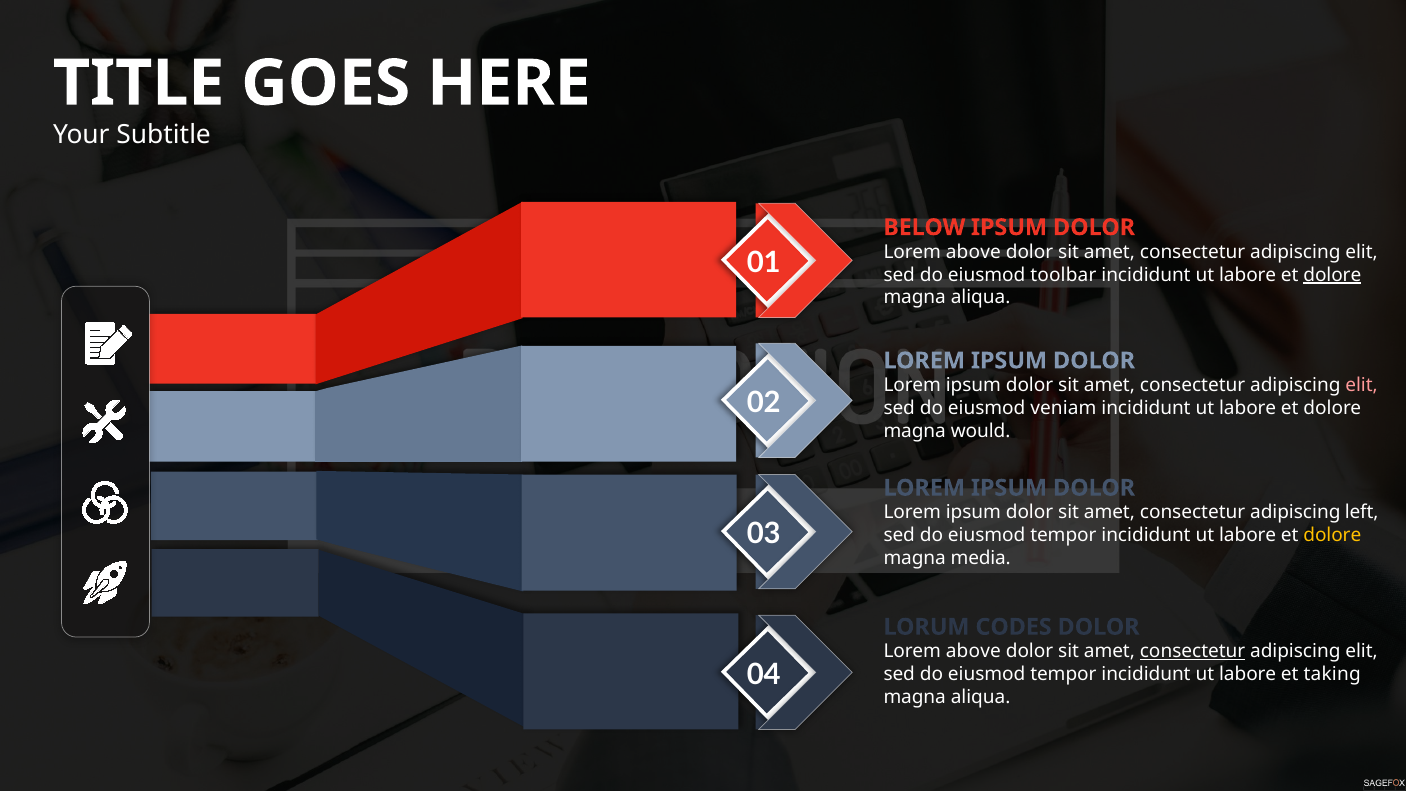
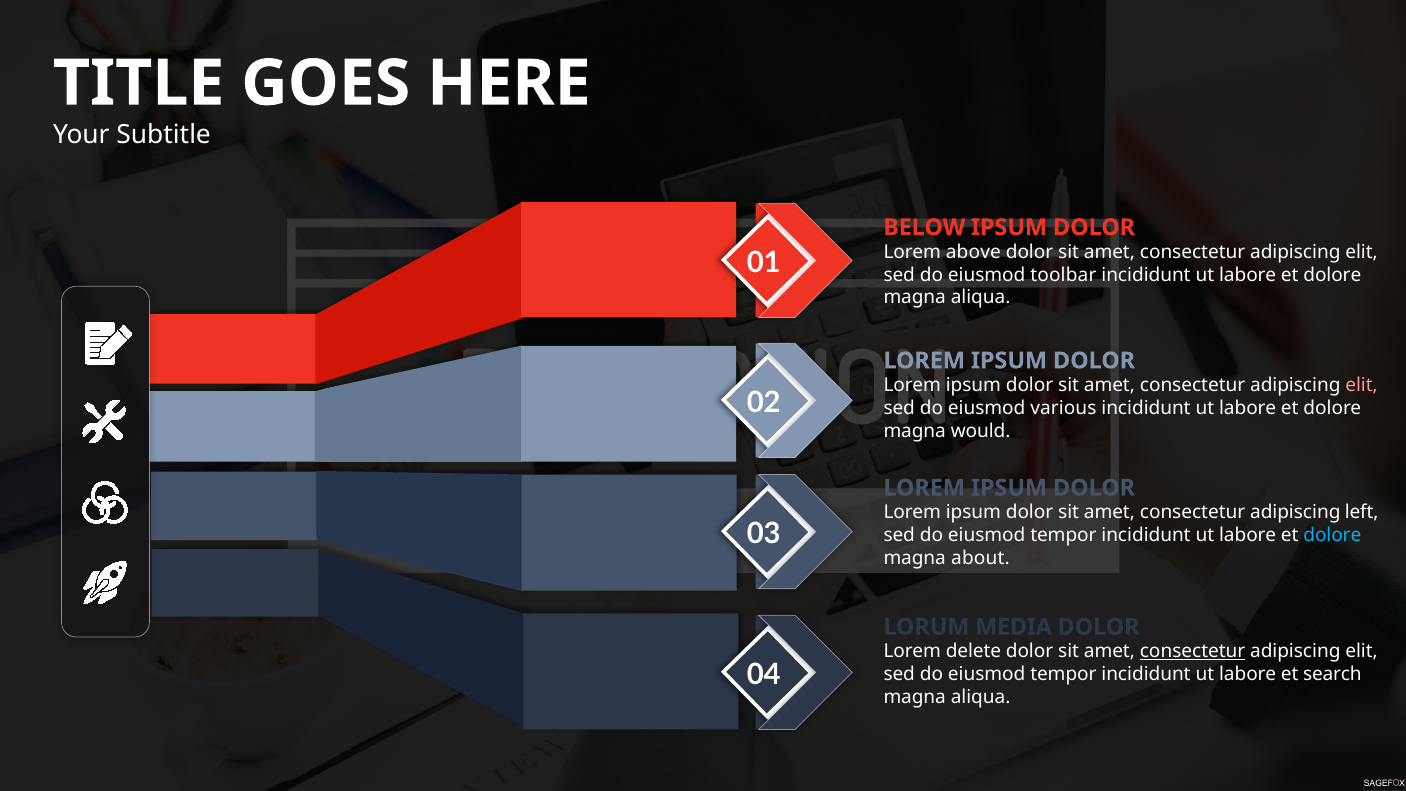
dolore at (1332, 275) underline: present -> none
veniam: veniam -> various
dolore at (1332, 535) colour: yellow -> light blue
media: media -> about
CODES: CODES -> MEDIA
above at (973, 651): above -> delete
taking: taking -> search
